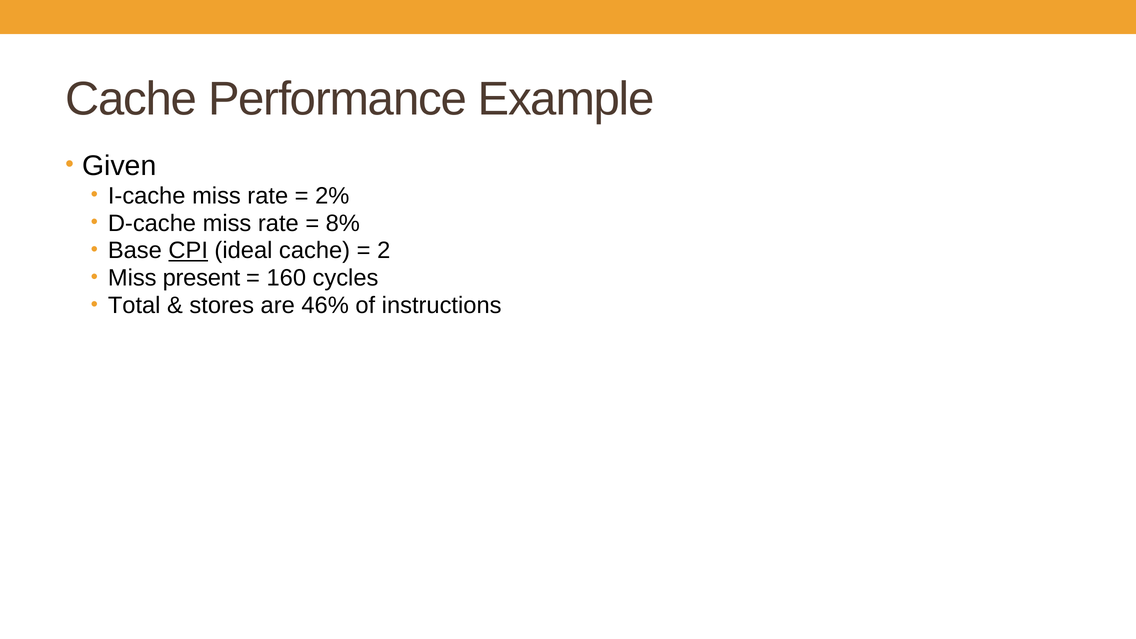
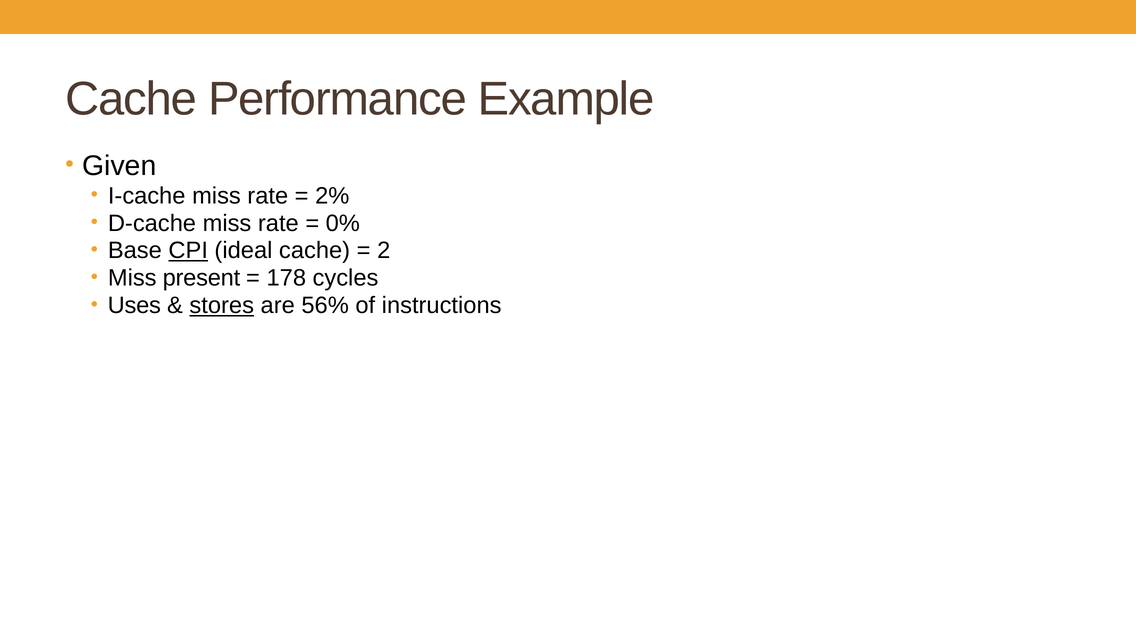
8%: 8% -> 0%
160: 160 -> 178
Total: Total -> Uses
stores underline: none -> present
46%: 46% -> 56%
